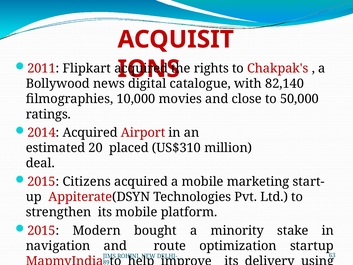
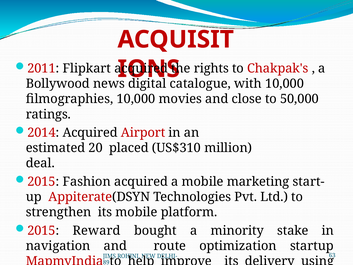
with 82,140: 82,140 -> 10,000
Citizens: Citizens -> Fashion
Modern: Modern -> Reward
